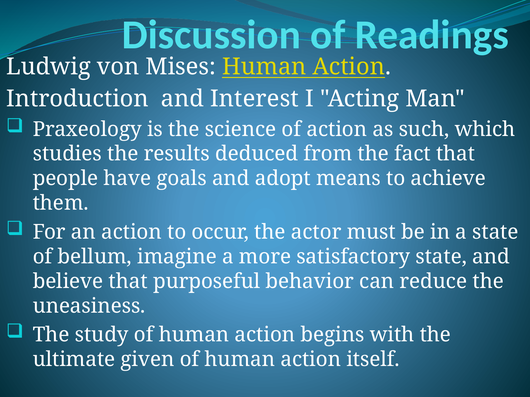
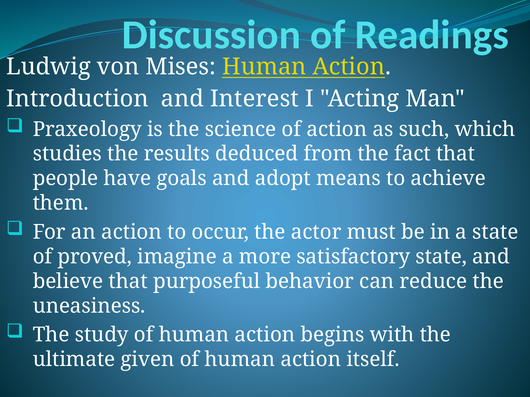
bellum: bellum -> proved
